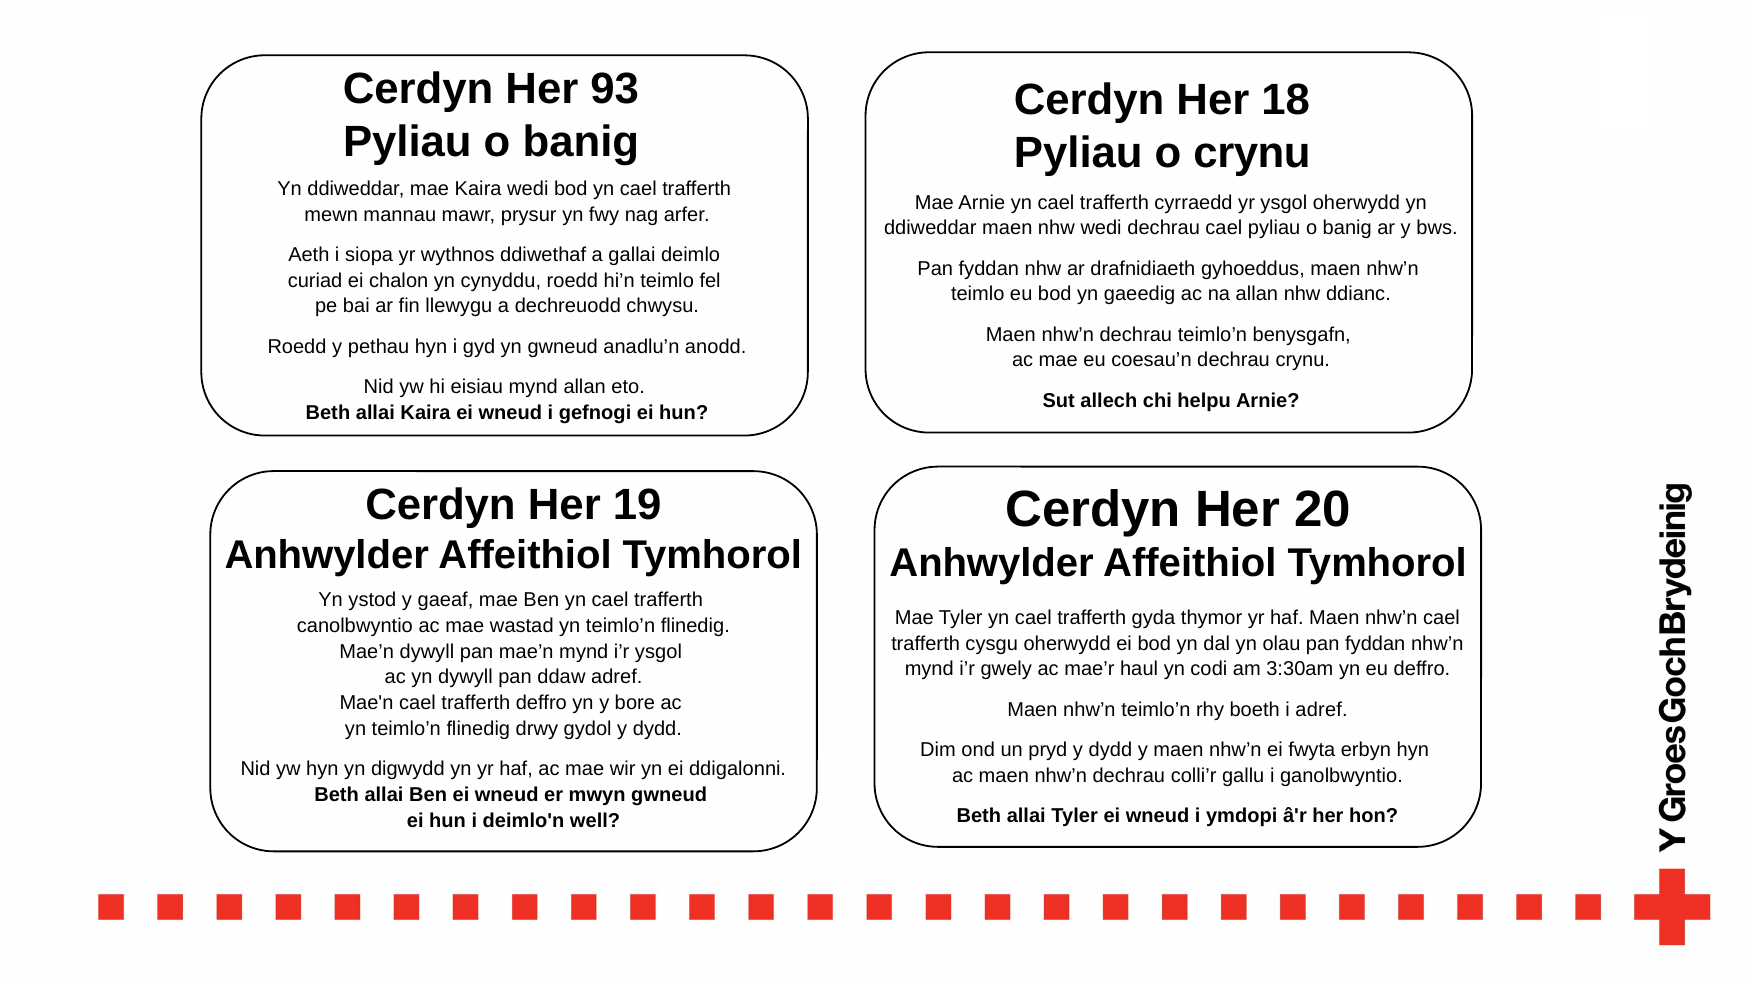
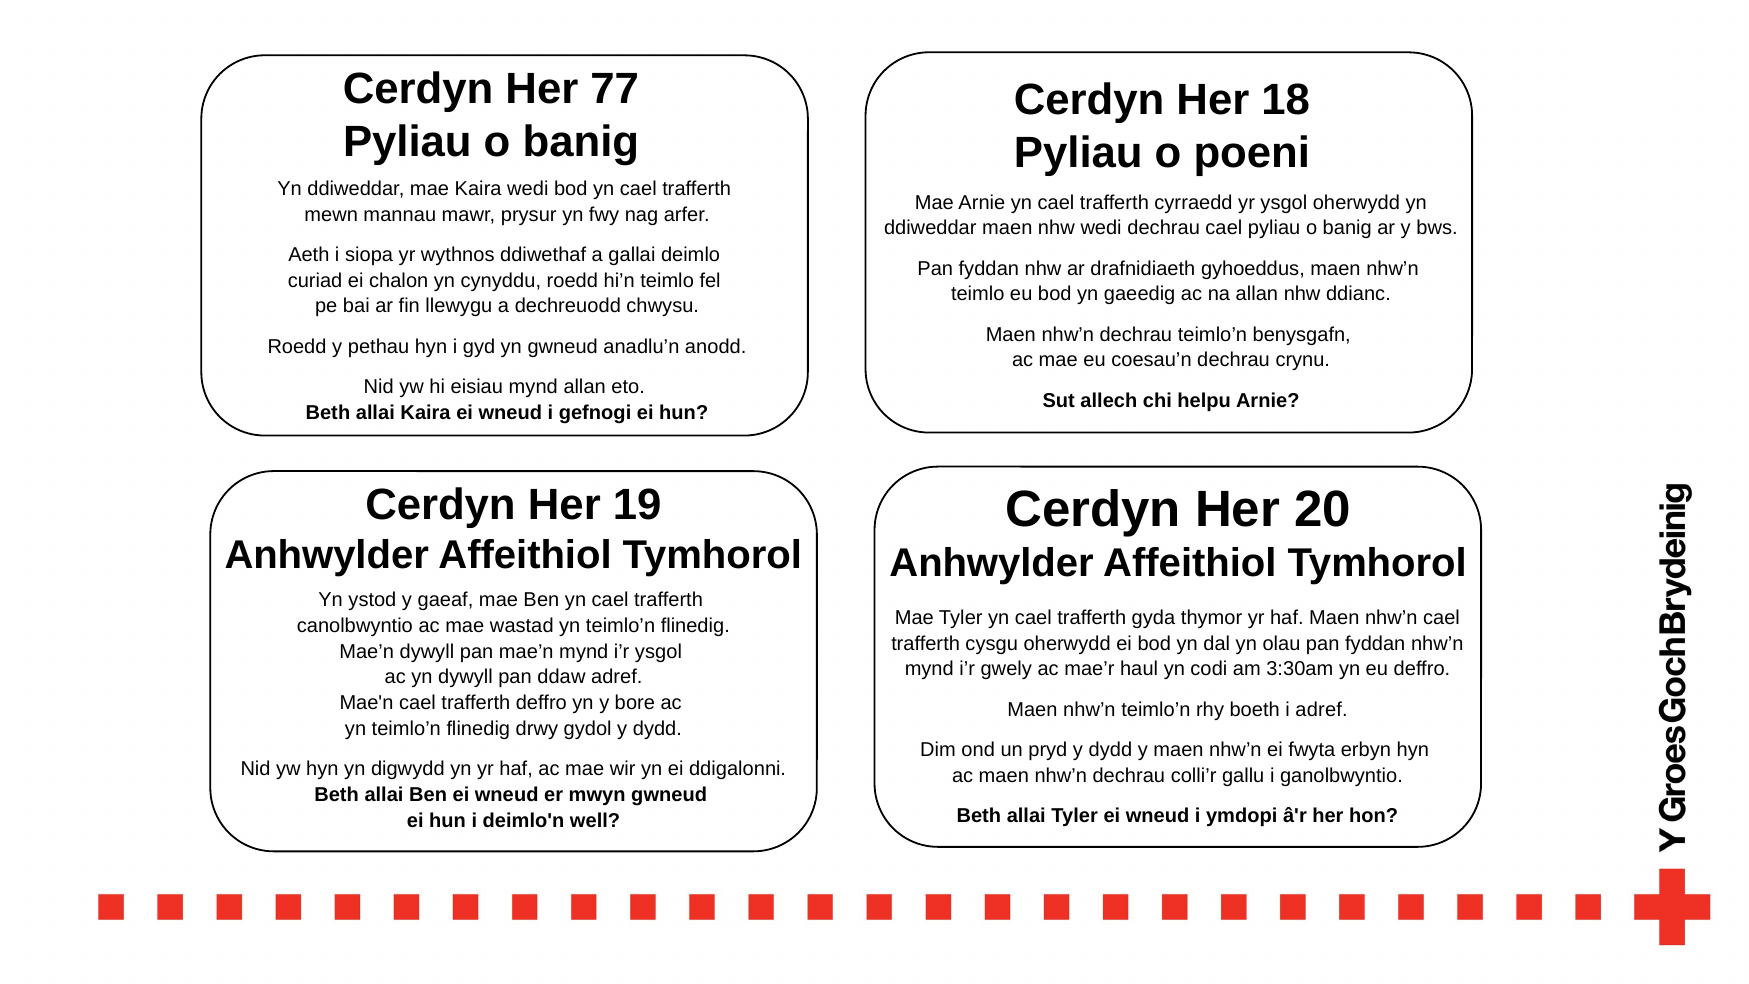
93: 93 -> 77
o crynu: crynu -> poeni
